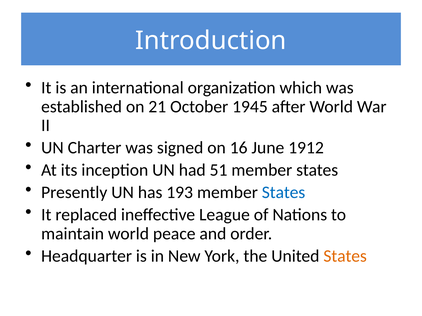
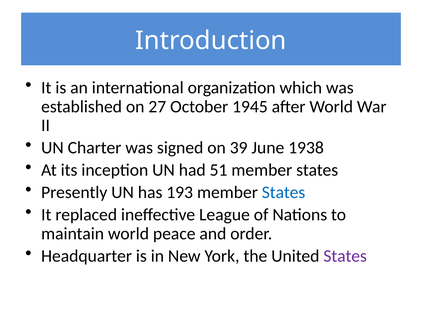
21: 21 -> 27
16: 16 -> 39
1912: 1912 -> 1938
States at (345, 257) colour: orange -> purple
